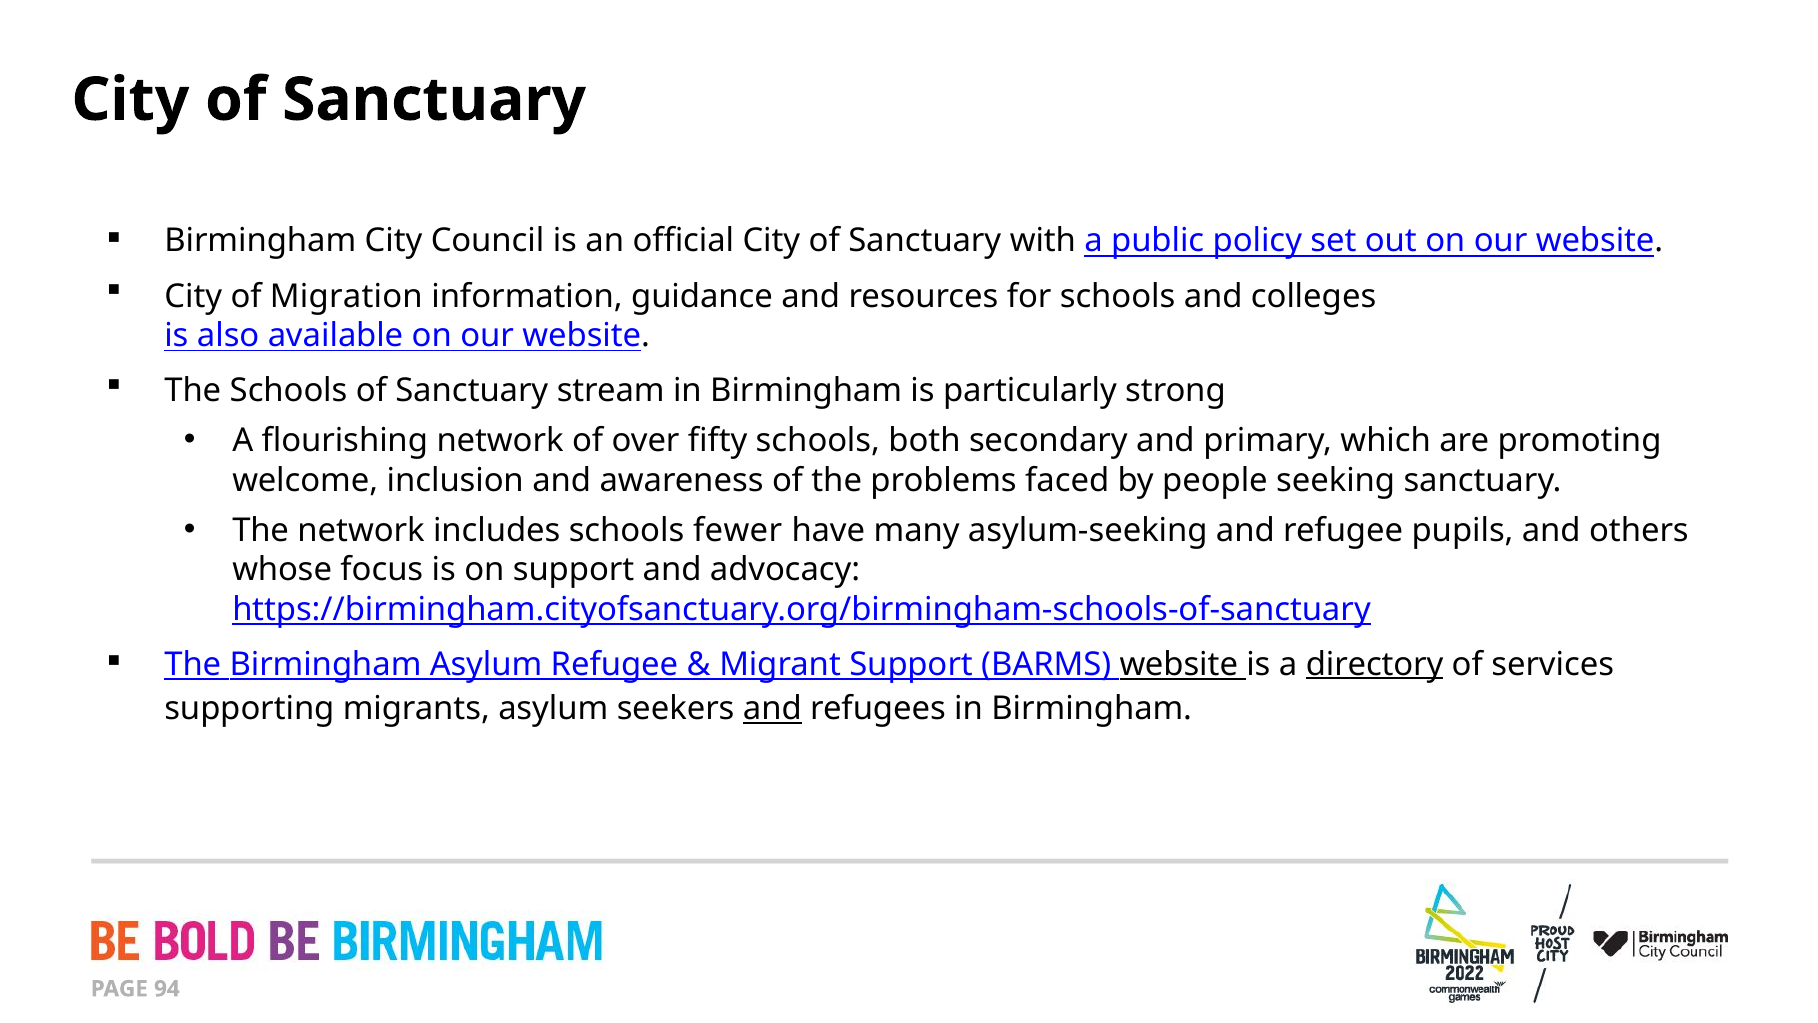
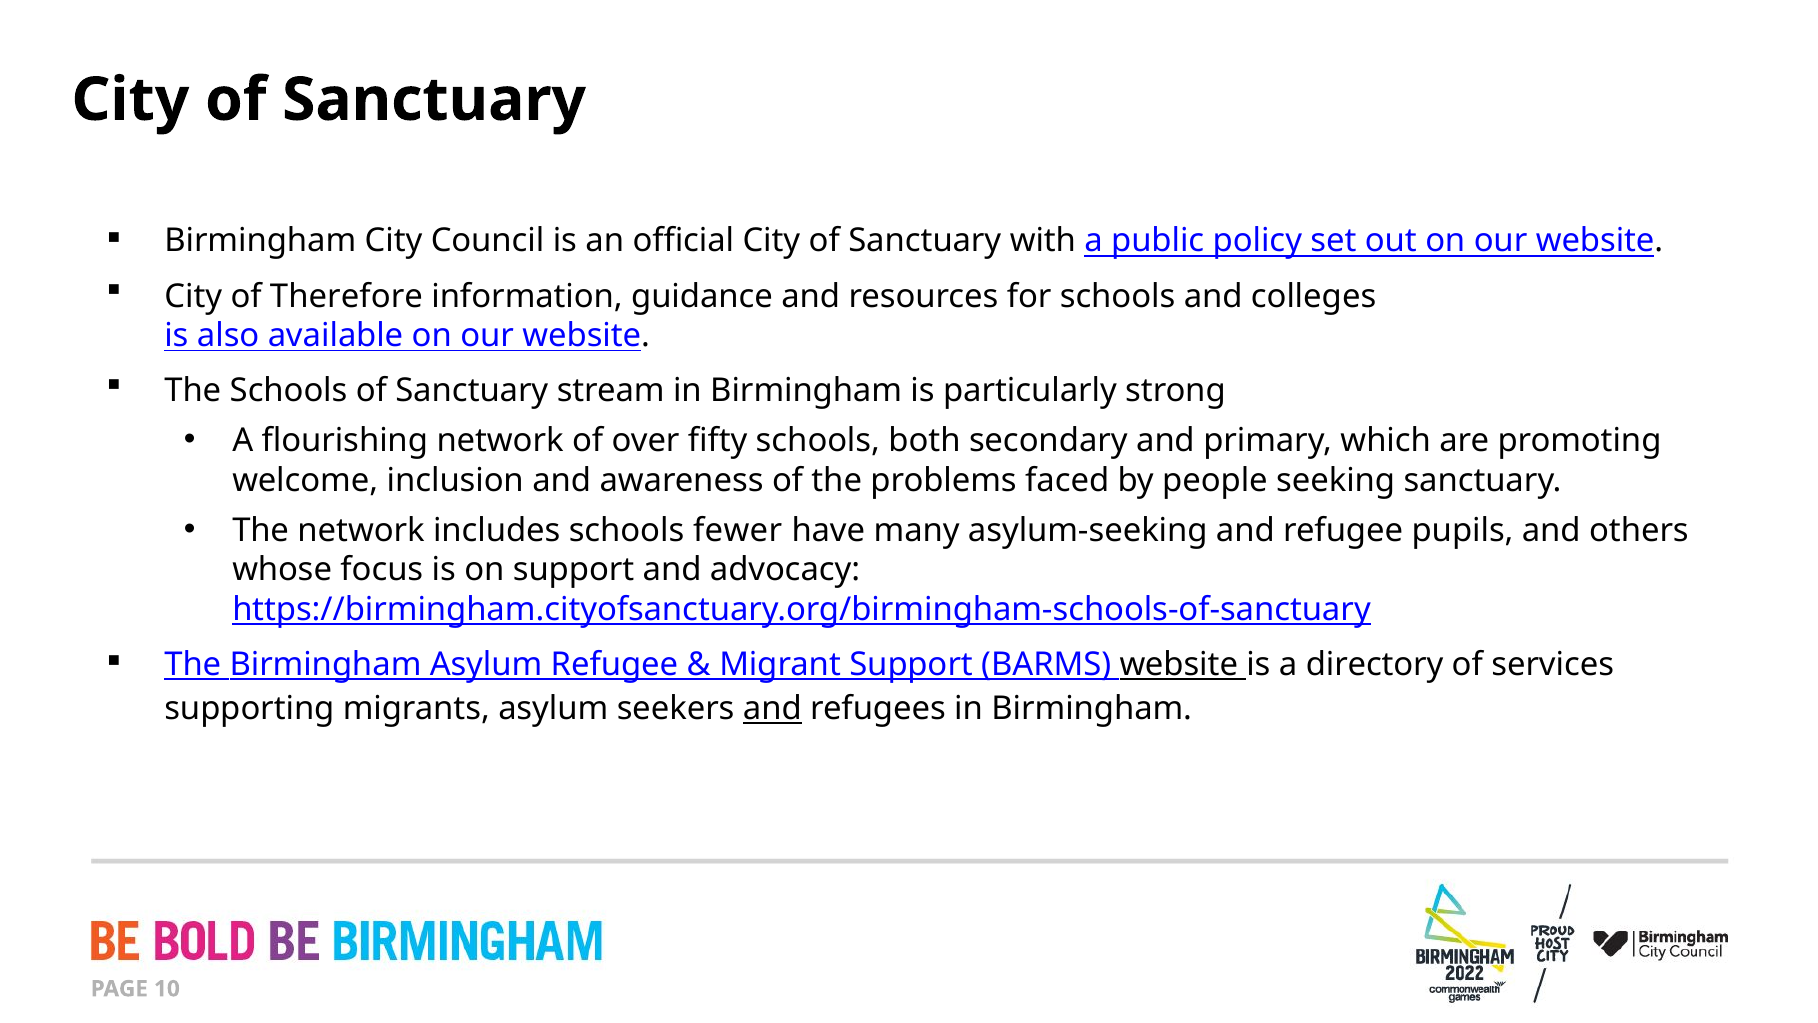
Migration: Migration -> Therefore
directory underline: present -> none
94: 94 -> 10
